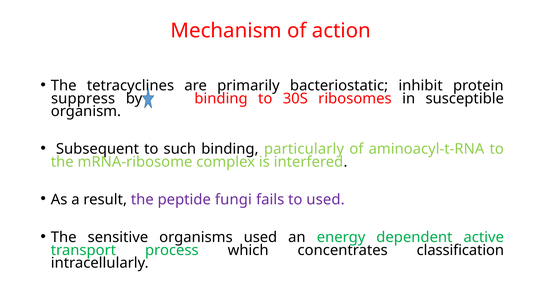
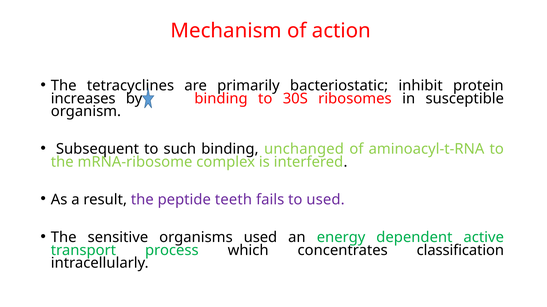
suppress: suppress -> increases
particularly: particularly -> unchanged
fungi: fungi -> teeth
